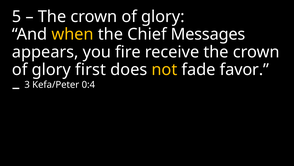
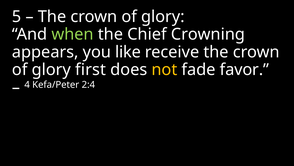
when colour: yellow -> light green
Messages: Messages -> Crowning
fire: fire -> like
3: 3 -> 4
0:4: 0:4 -> 2:4
